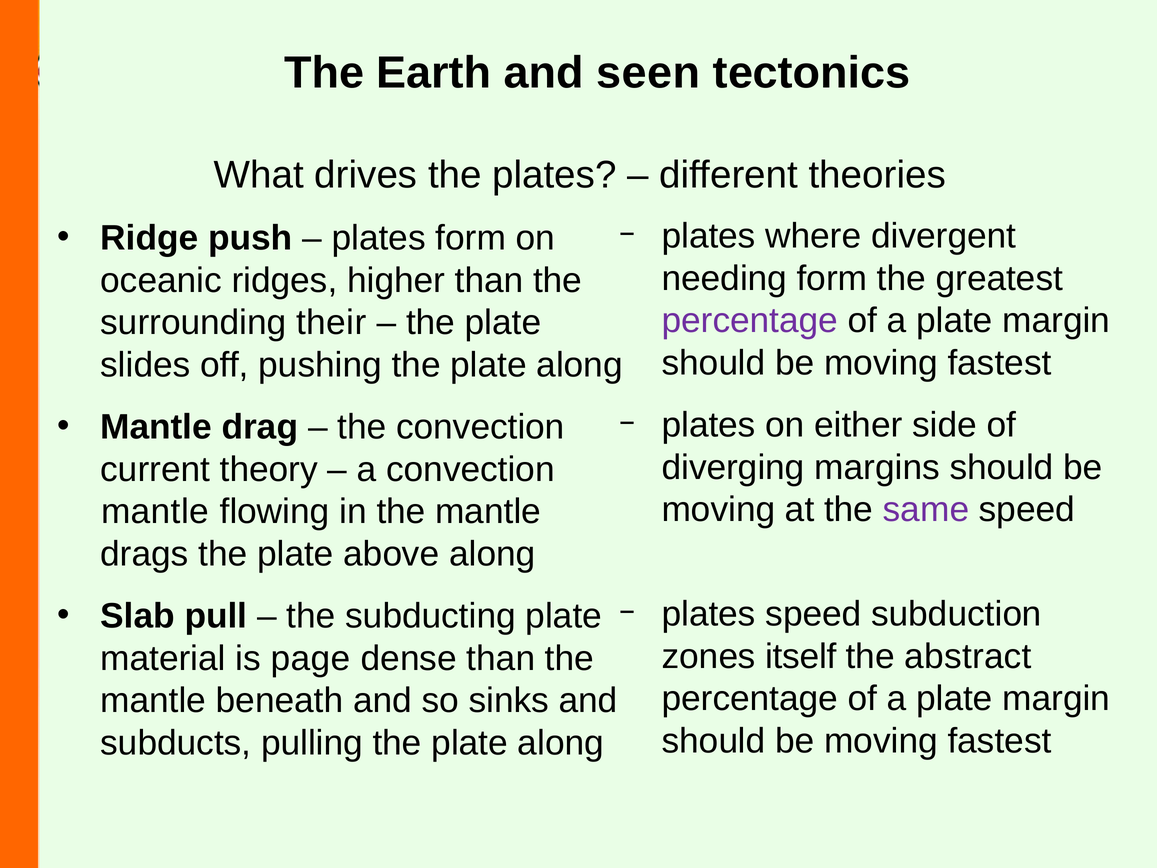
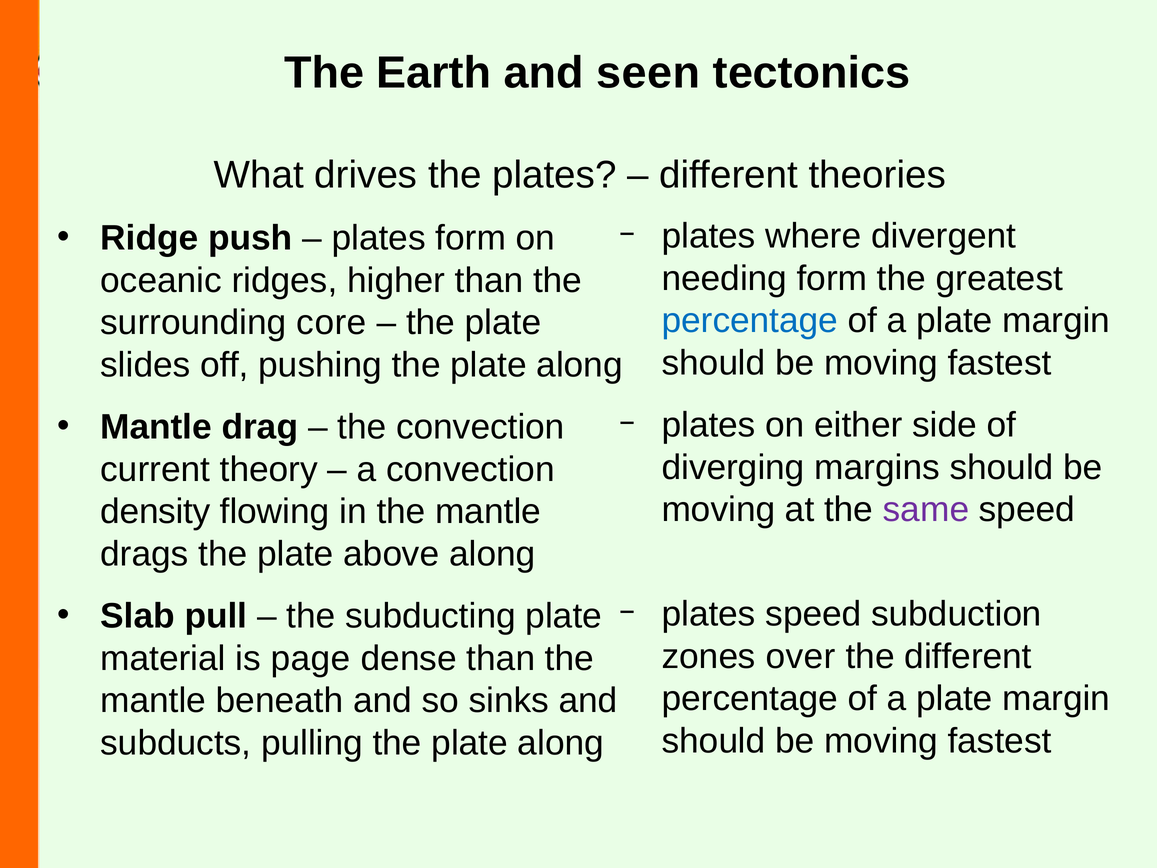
percentage at (750, 321) colour: purple -> blue
their: their -> core
mantle at (155, 512): mantle -> density
itself: itself -> over
the abstract: abstract -> different
